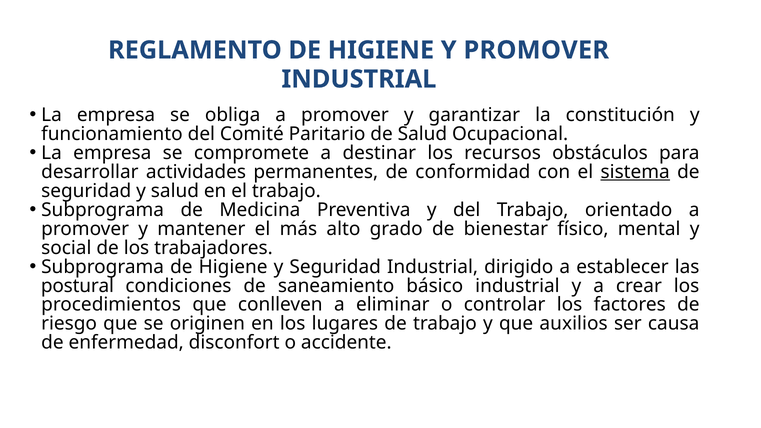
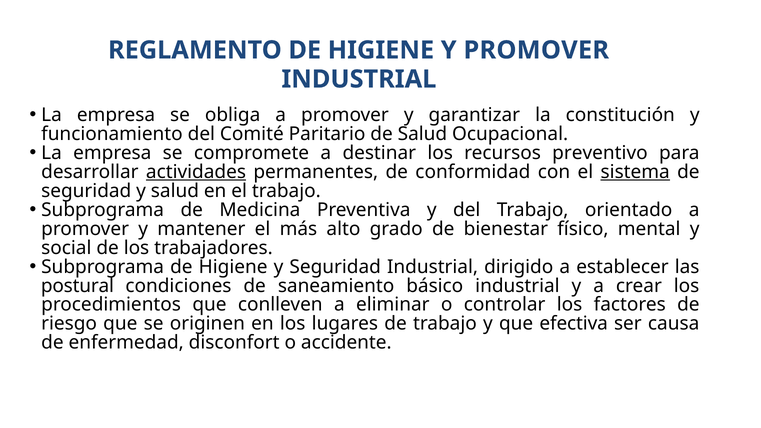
obstáculos: obstáculos -> preventivo
actividades underline: none -> present
auxilios: auxilios -> efectiva
